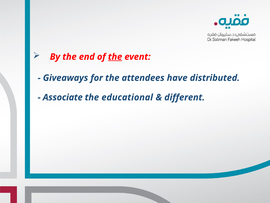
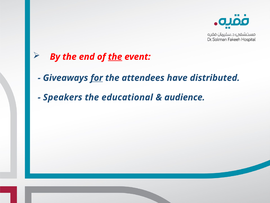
for underline: none -> present
Associate: Associate -> Speakers
different: different -> audience
